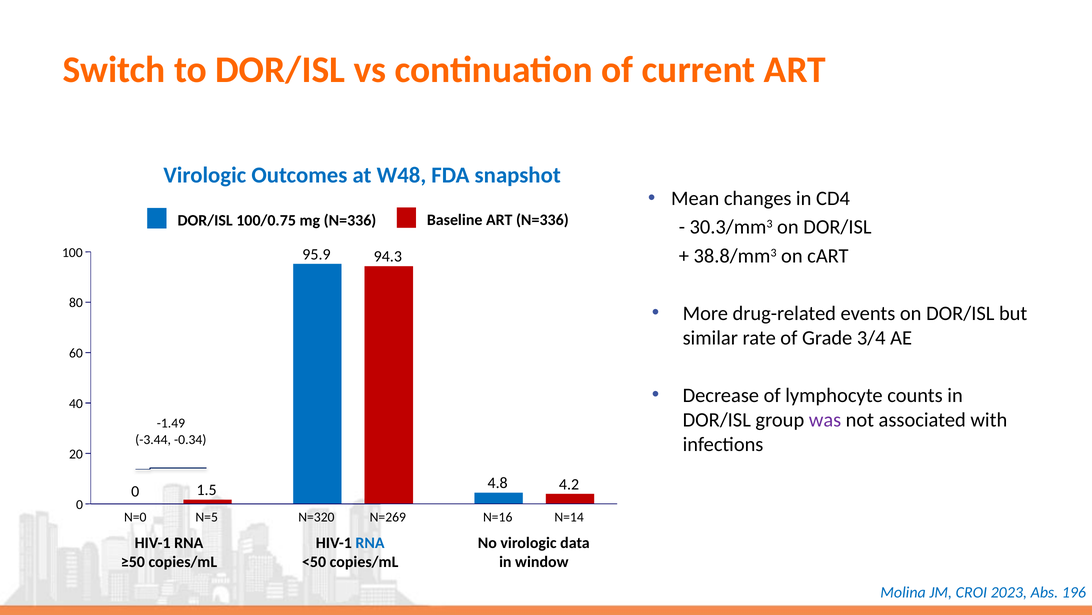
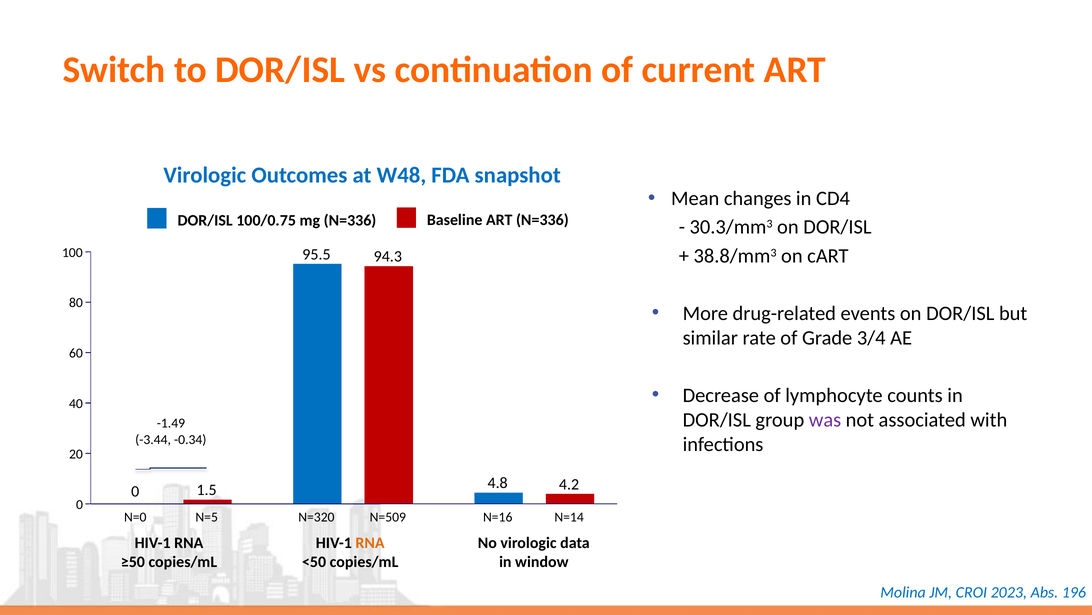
95.9: 95.9 -> 95.5
N=269: N=269 -> N=509
RNA at (370, 542) colour: blue -> orange
